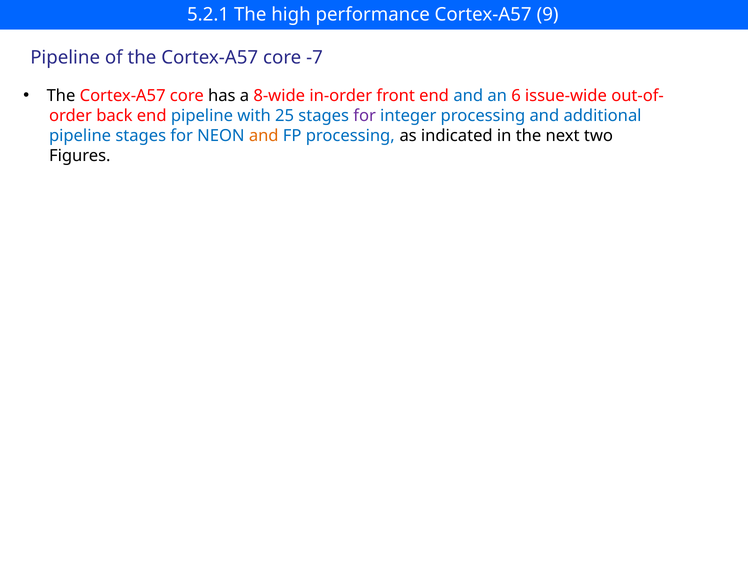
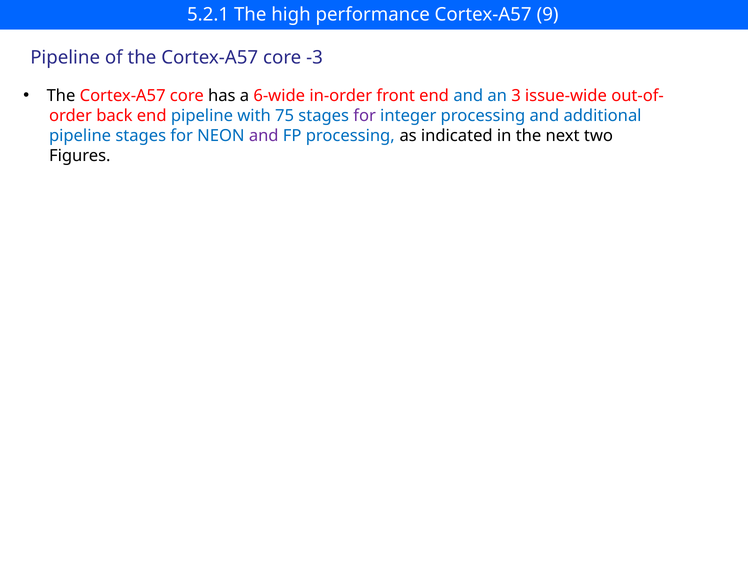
-7: -7 -> -3
8-wide: 8-wide -> 6-wide
6: 6 -> 3
25: 25 -> 75
and at (264, 136) colour: orange -> purple
